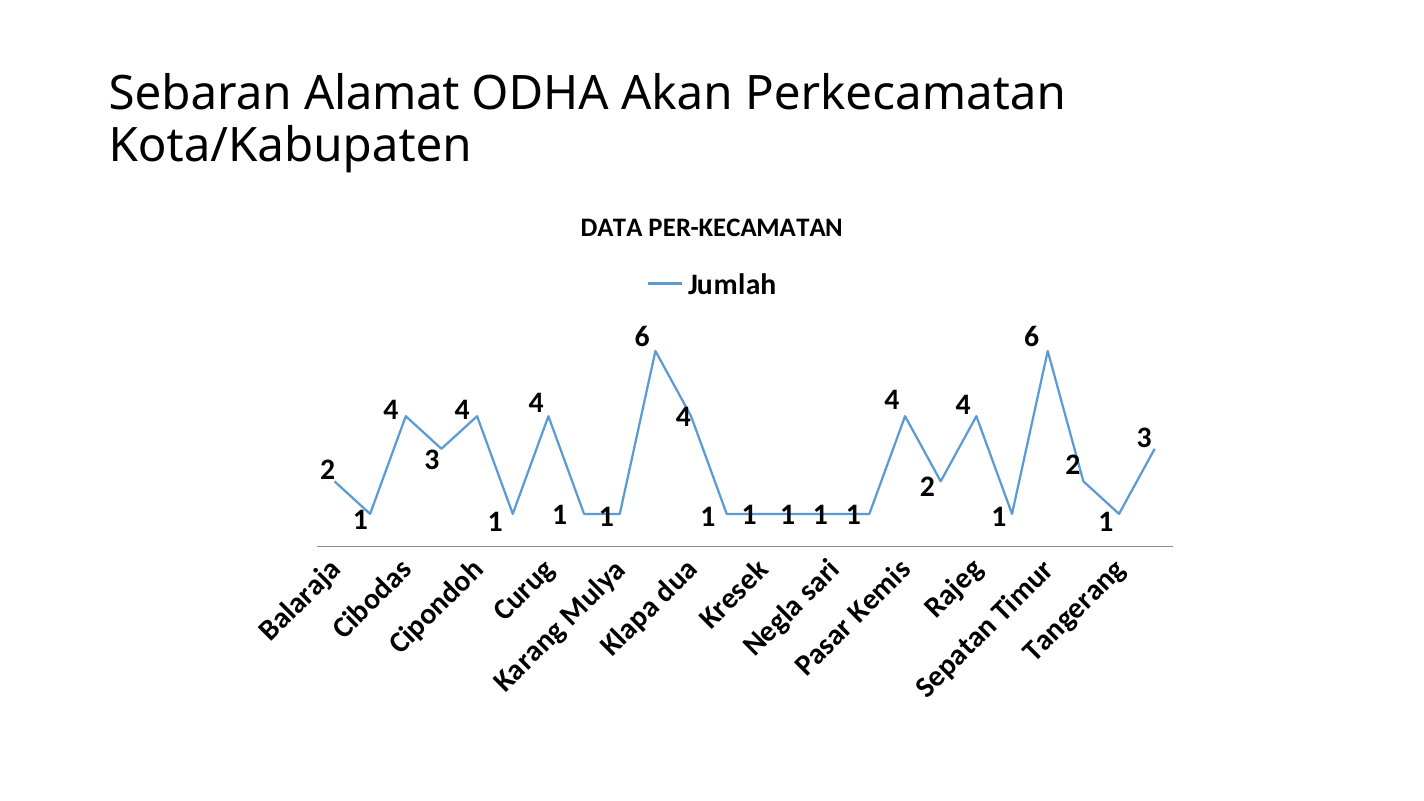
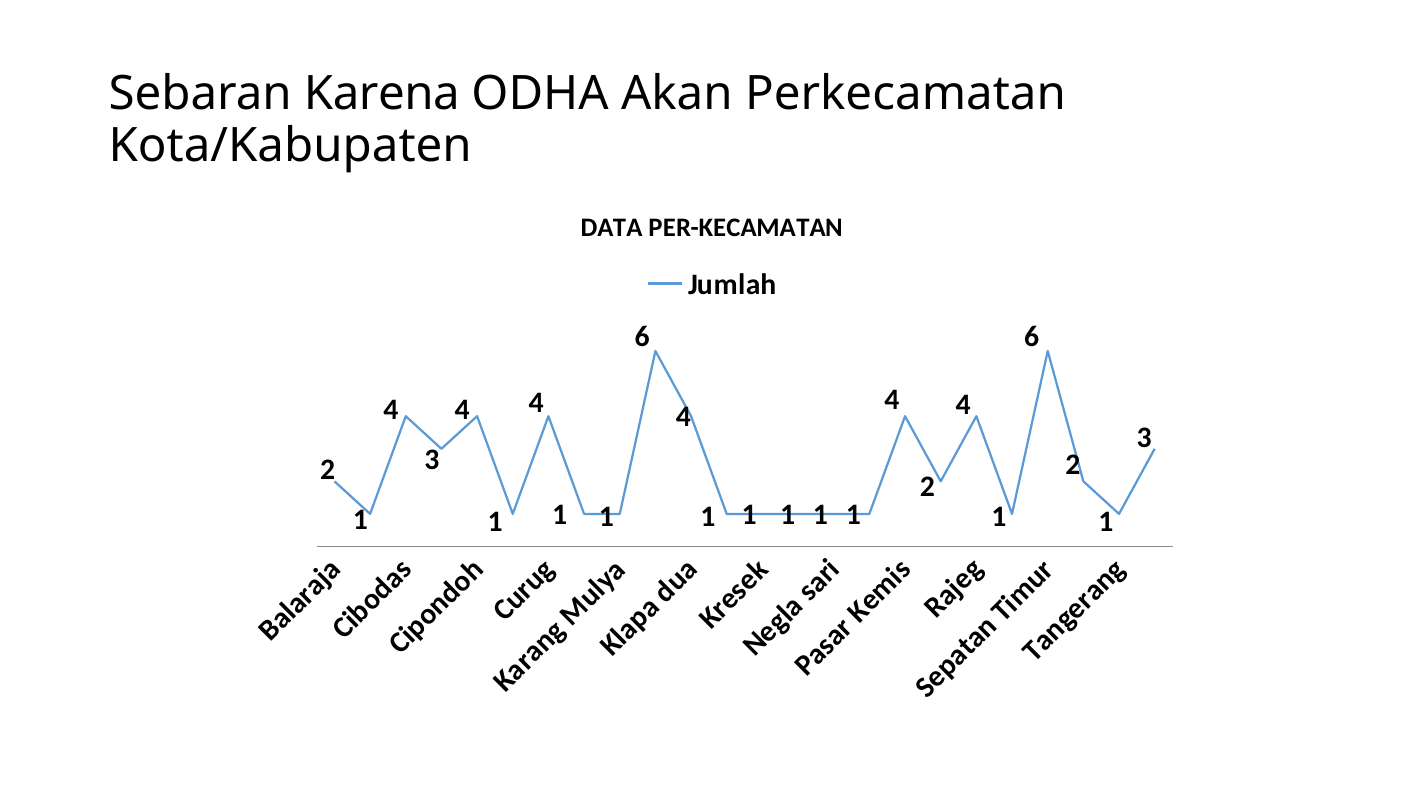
Alamat: Alamat -> Karena
